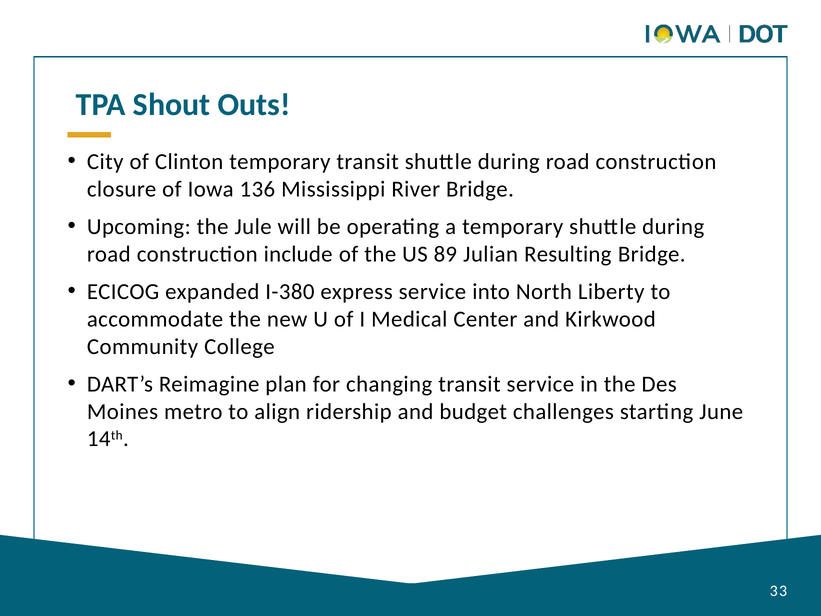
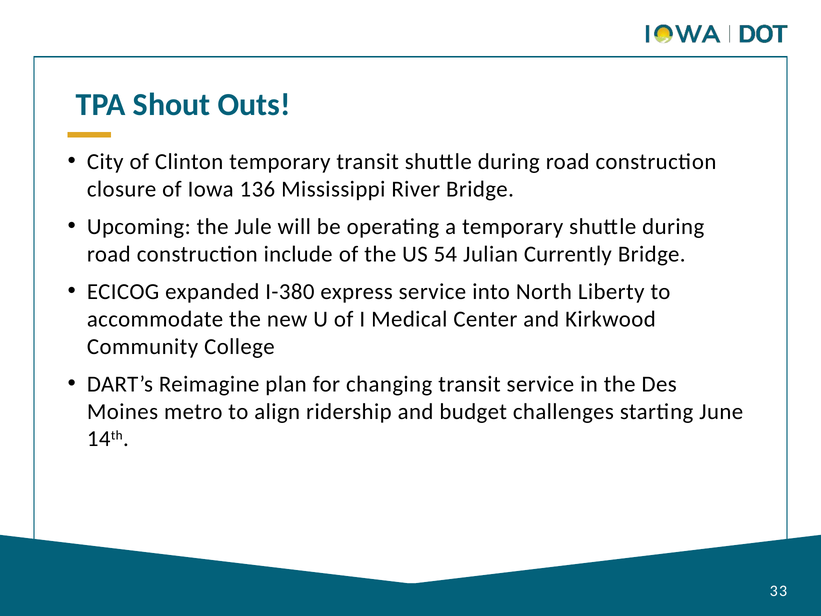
89: 89 -> 54
Resulting: Resulting -> Currently
